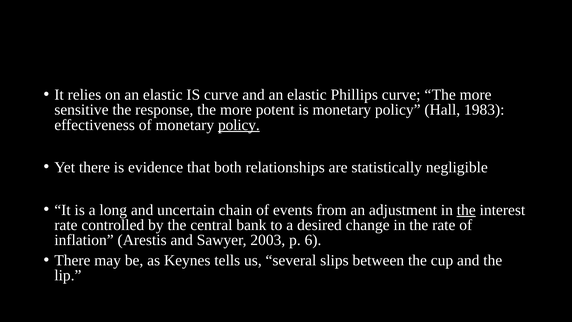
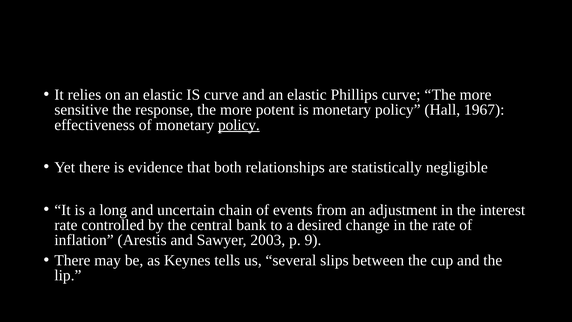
1983: 1983 -> 1967
the at (466, 210) underline: present -> none
6: 6 -> 9
